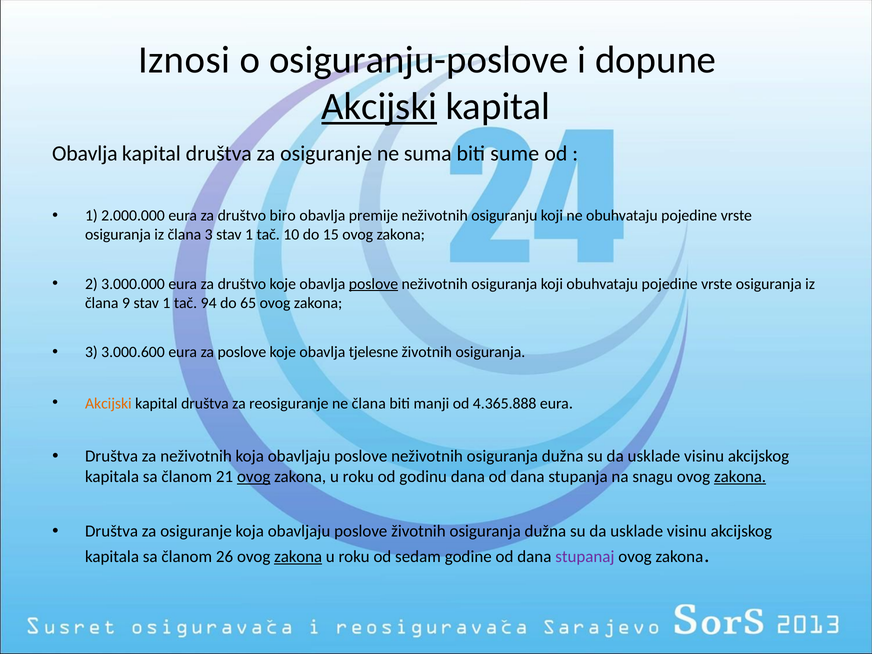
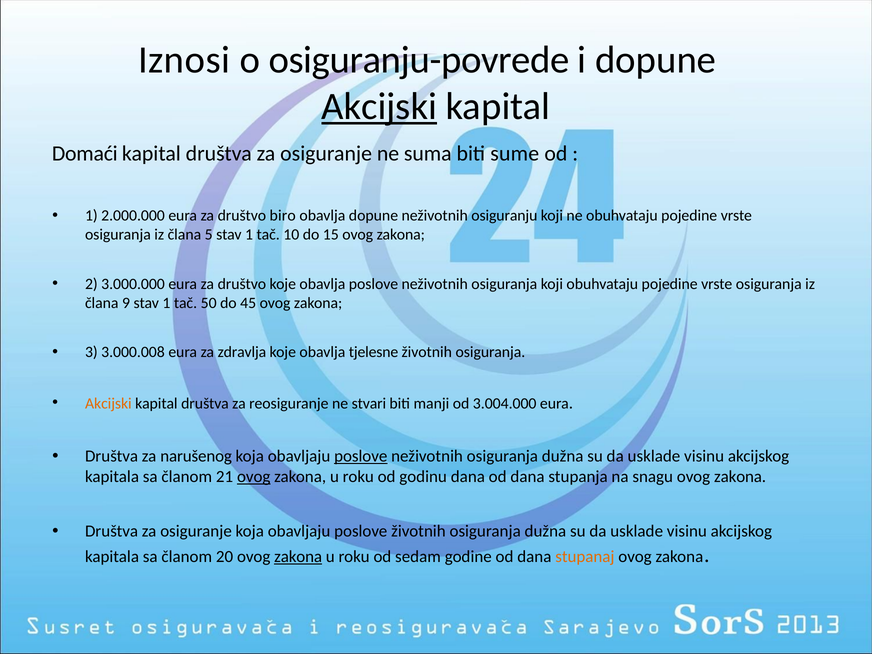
osiguranju-poslove: osiguranju-poslove -> osiguranju-povrede
Obavlja at (85, 154): Obavlja -> Domaći
obavlja premije: premije -> dopune
člana 3: 3 -> 5
poslove at (373, 284) underline: present -> none
94: 94 -> 50
65: 65 -> 45
3.000.600: 3.000.600 -> 3.000.008
za poslove: poslove -> zdravlja
ne člana: člana -> stvari
4.365.888: 4.365.888 -> 3.004.000
za neživotnih: neživotnih -> narušenog
poslove at (361, 456) underline: none -> present
zakona at (740, 477) underline: present -> none
26: 26 -> 20
stupanaj colour: purple -> orange
